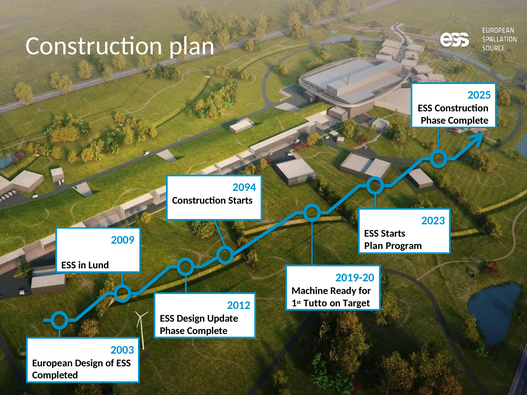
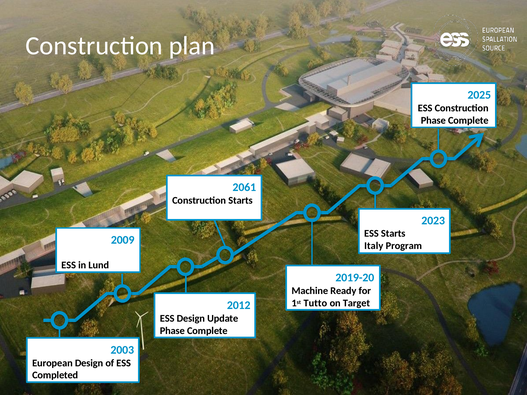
2094: 2094 -> 2061
Plan at (374, 246): Plan -> Italy
